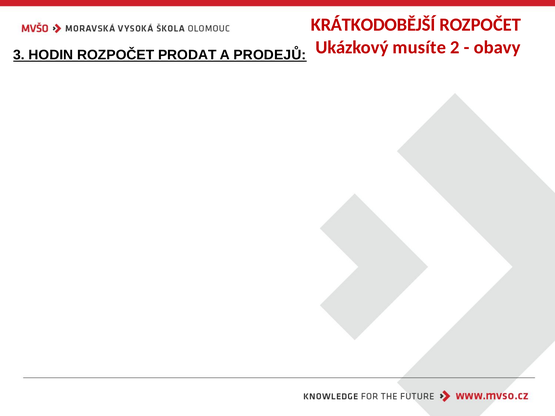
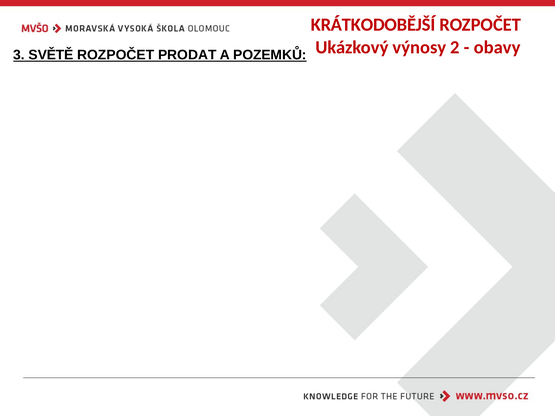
musíte: musíte -> výnosy
HODIN: HODIN -> SVĚTĚ
PRODEJŮ: PRODEJŮ -> POZEMKŮ
